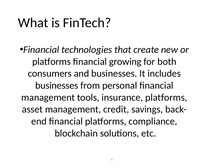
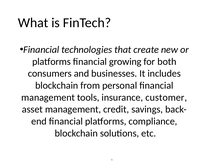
businesses at (57, 85): businesses -> blockchain
insurance platforms: platforms -> customer
